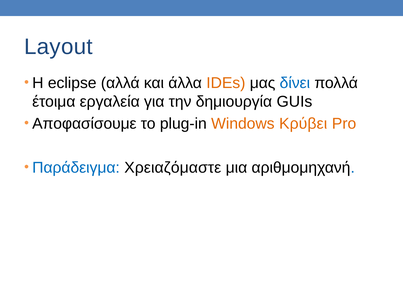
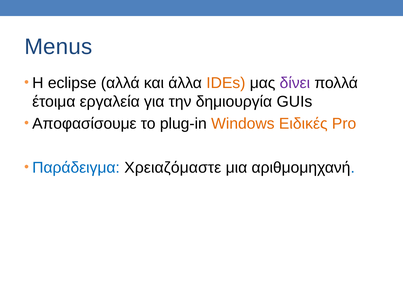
Layout: Layout -> Menus
δίνει colour: blue -> purple
Κρύβει: Κρύβει -> Ειδικές
